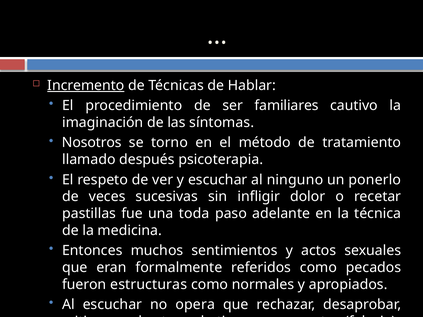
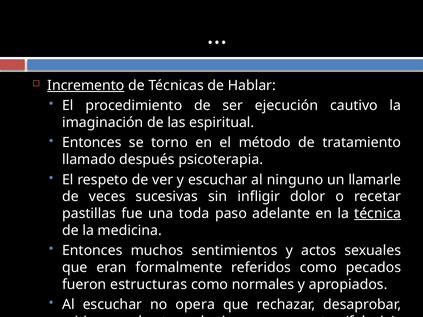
familiares: familiares -> ejecución
síntomas: síntomas -> espiritual
Nosotros at (92, 143): Nosotros -> Entonces
ponerlo: ponerlo -> llamarle
técnica underline: none -> present
